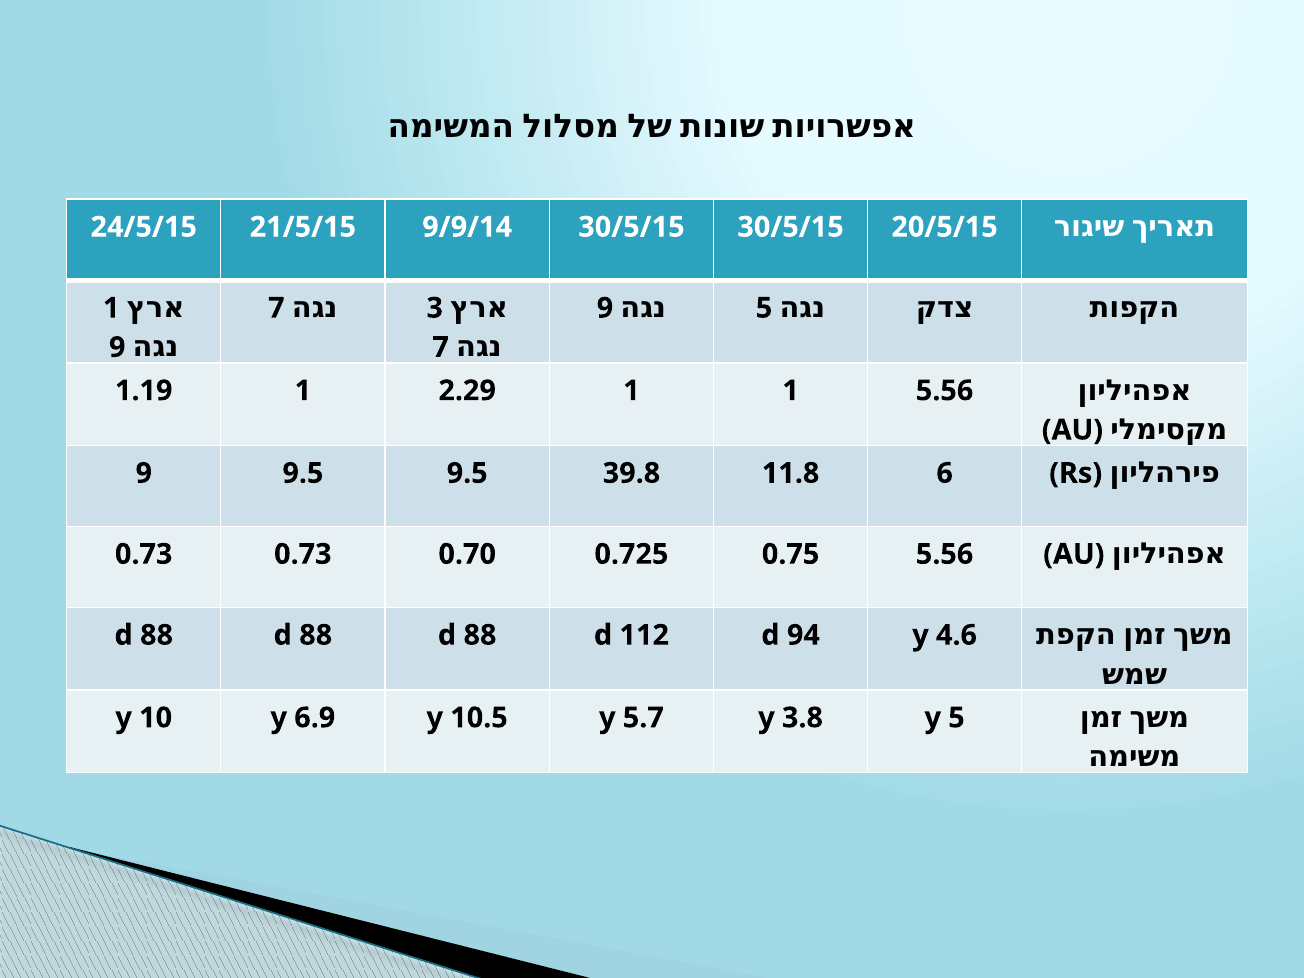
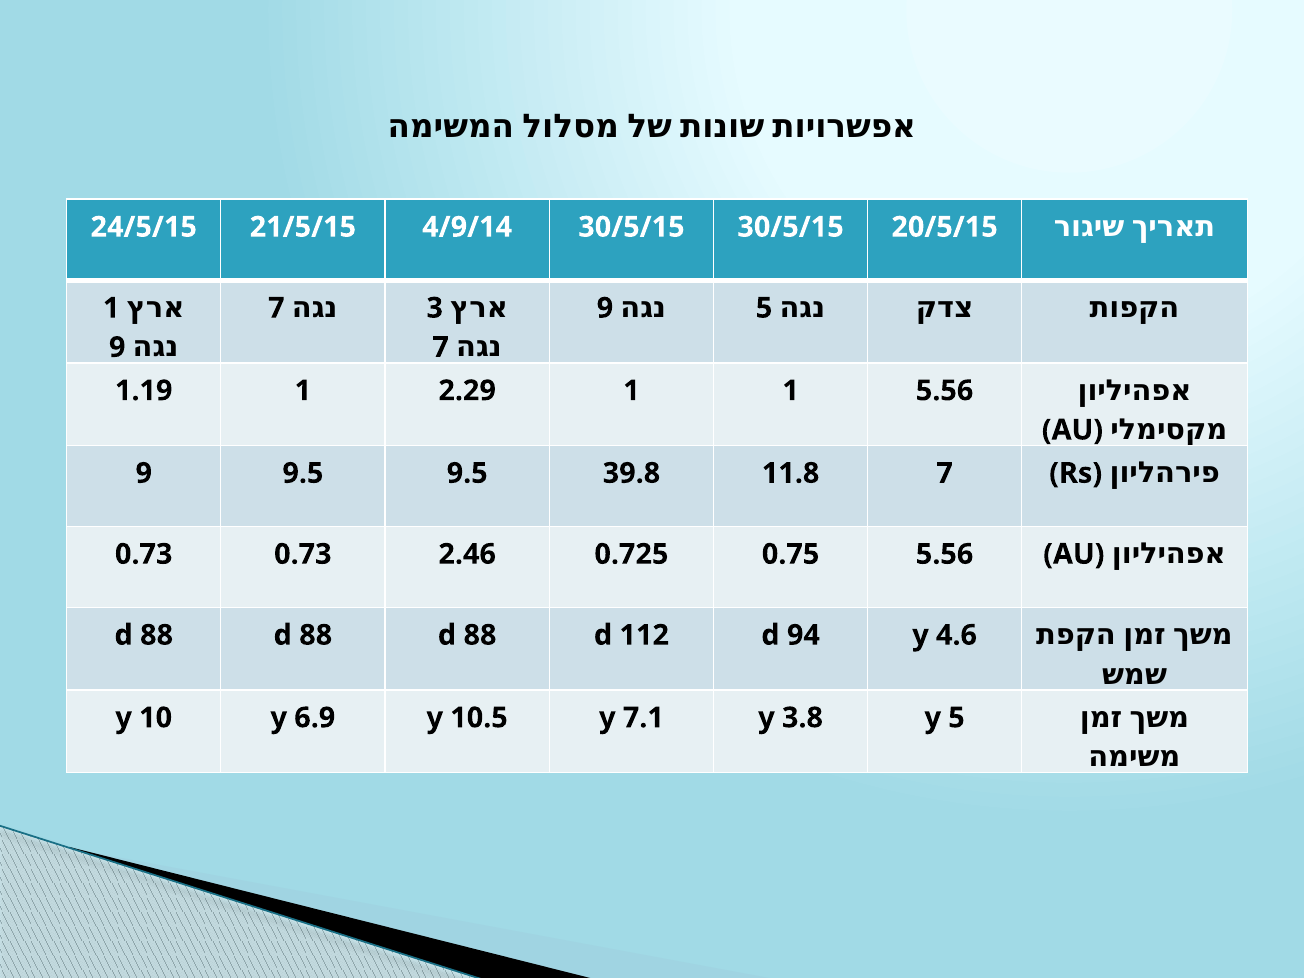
9/9/14: 9/9/14 -> 4/9/14
11.8 6: 6 -> 7
0.70: 0.70 -> 2.46
5.7: 5.7 -> 7.1
